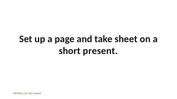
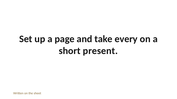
take sheet: sheet -> every
